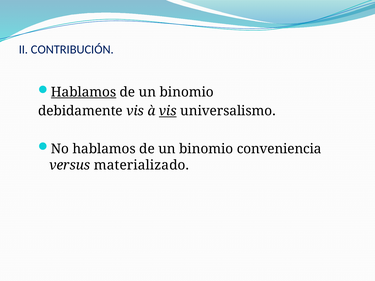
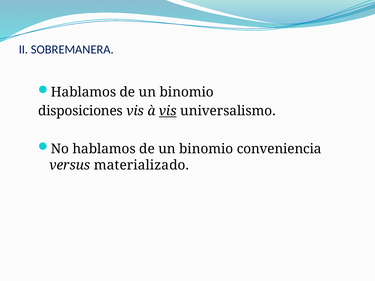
CONTRIBUCIÓN: CONTRIBUCIÓN -> SOBREMANERA
Hablamos at (84, 92) underline: present -> none
debidamente: debidamente -> disposiciones
